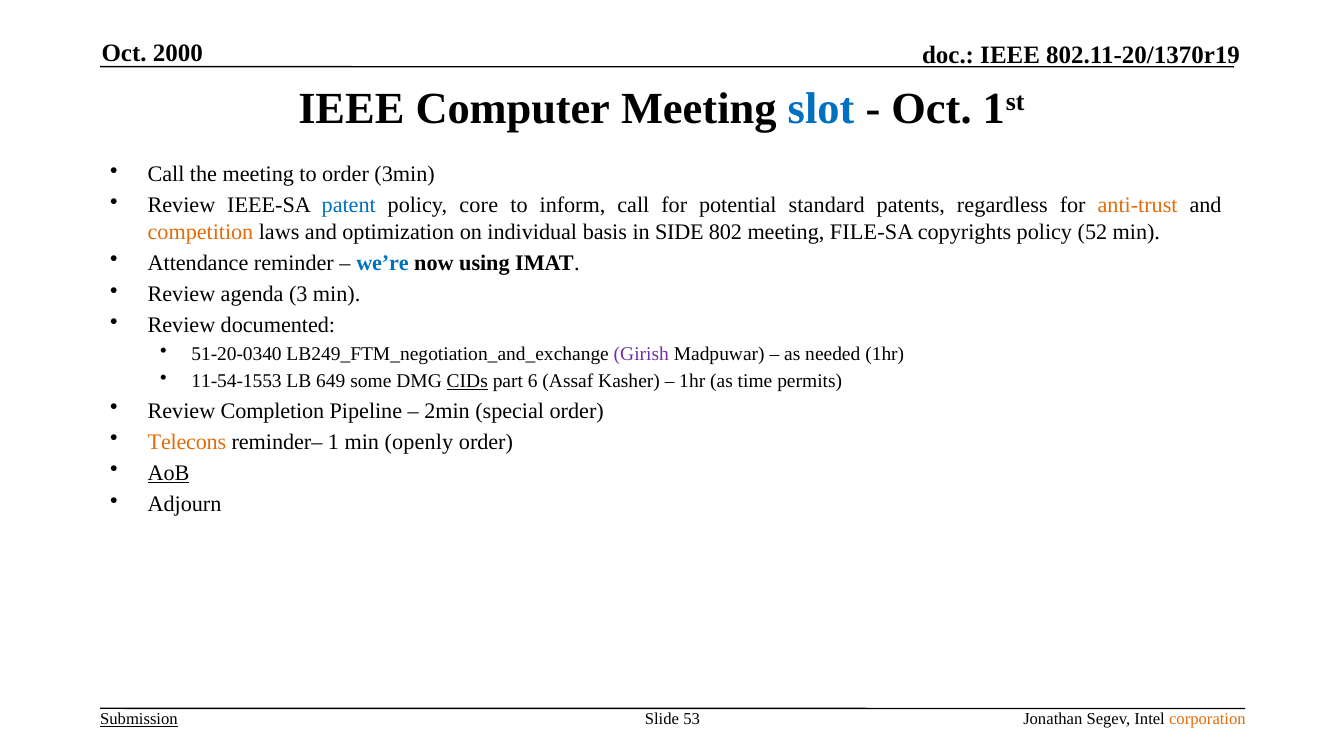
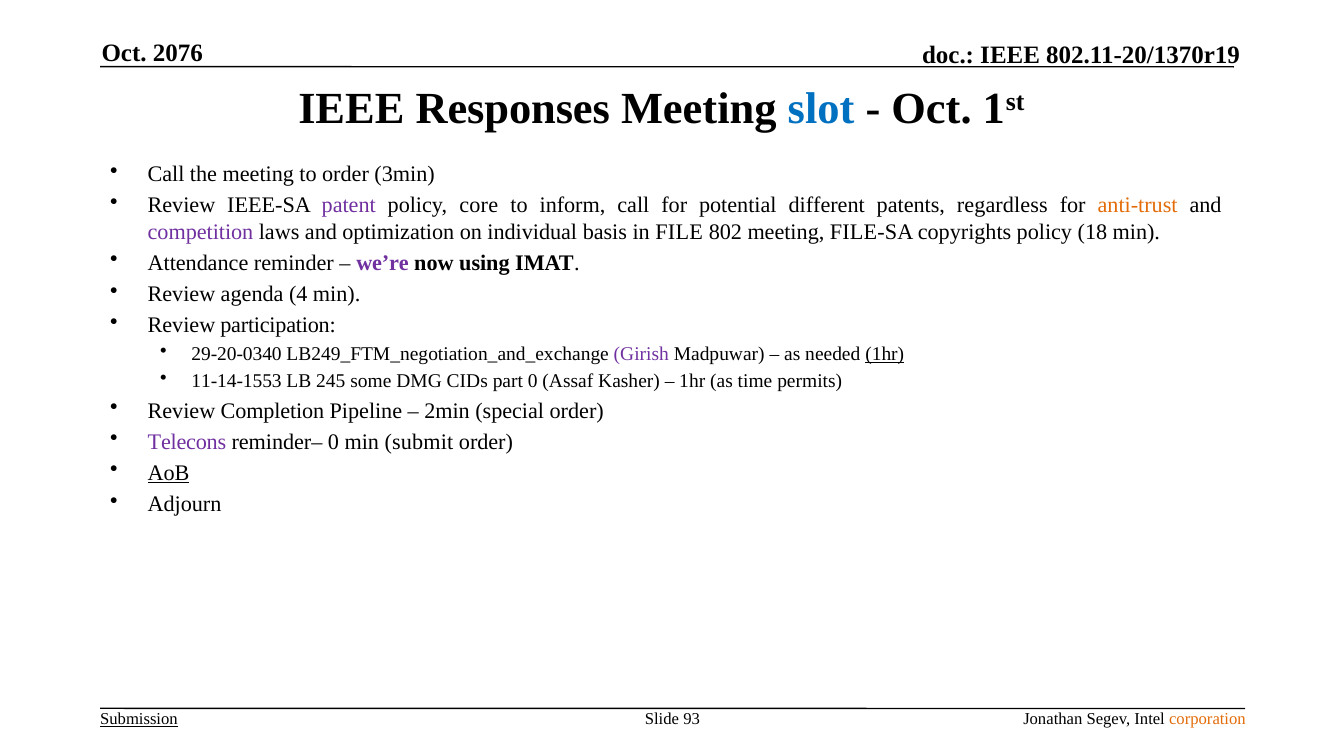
2000: 2000 -> 2076
Computer: Computer -> Responses
patent colour: blue -> purple
standard: standard -> different
competition colour: orange -> purple
SIDE: SIDE -> FILE
52: 52 -> 18
we’re colour: blue -> purple
3: 3 -> 4
documented: documented -> participation
51-20-0340: 51-20-0340 -> 29-20-0340
1hr at (885, 354) underline: none -> present
11-54-1553: 11-54-1553 -> 11-14-1553
649: 649 -> 245
CIDs underline: present -> none
part 6: 6 -> 0
Telecons colour: orange -> purple
reminder– 1: 1 -> 0
openly: openly -> submit
53: 53 -> 93
